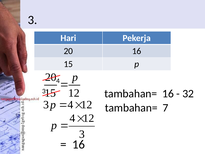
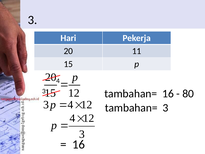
20 16: 16 -> 11
32: 32 -> 80
tambahan= 7: 7 -> 3
